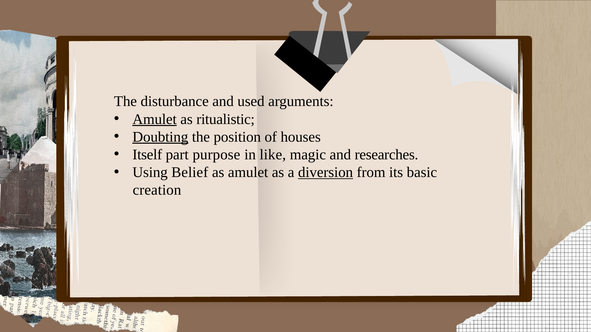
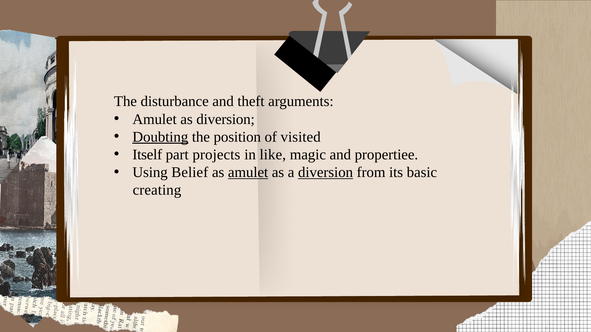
used: used -> theft
Amulet at (155, 119) underline: present -> none
as ritualistic: ritualistic -> diversion
houses: houses -> visited
purpose: purpose -> projects
researches: researches -> propertiee
amulet at (248, 173) underline: none -> present
creation: creation -> creating
